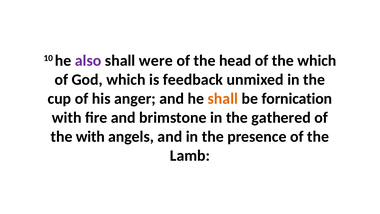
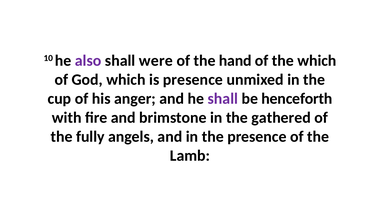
head: head -> hand
is feedback: feedback -> presence
shall at (223, 98) colour: orange -> purple
fornication: fornication -> henceforth
the with: with -> fully
